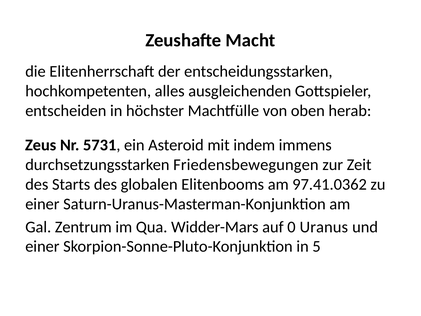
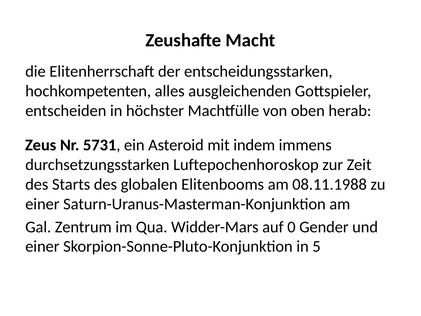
Friedensbewegungen: Friedensbewegungen -> Luftepochenhoroskop
97.41.0362: 97.41.0362 -> 08.11.1988
Uranus: Uranus -> Gender
